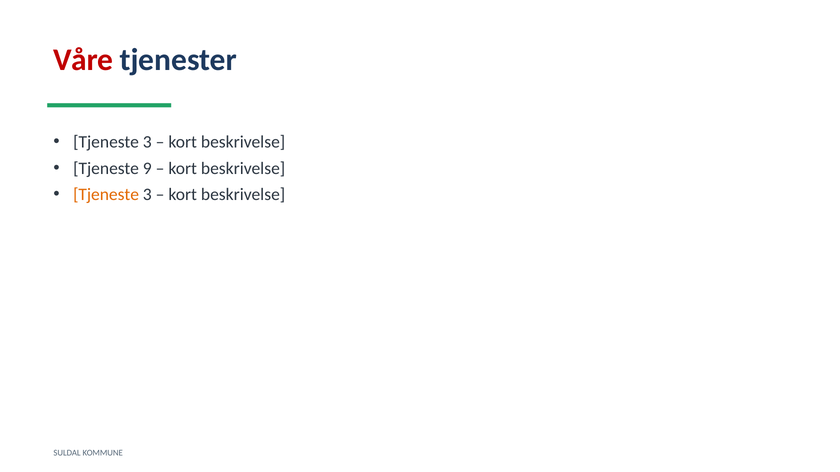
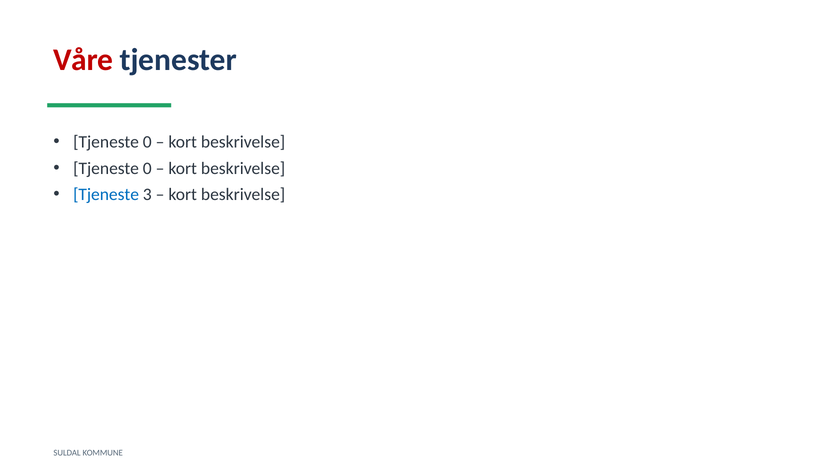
3 at (147, 142): 3 -> 0
9 at (147, 169): 9 -> 0
Tjeneste at (106, 195) colour: orange -> blue
